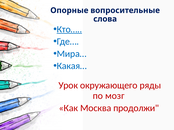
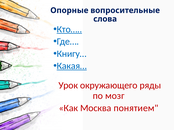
Мира…: Мира… -> Книгу…
Какая… underline: none -> present
продолжи: продолжи -> понятием
